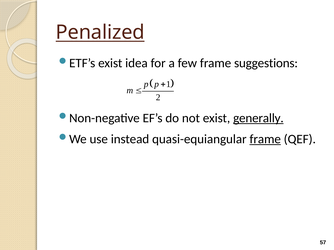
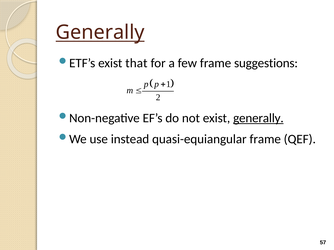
Penalized at (100, 32): Penalized -> Generally
idea: idea -> that
frame at (265, 139) underline: present -> none
